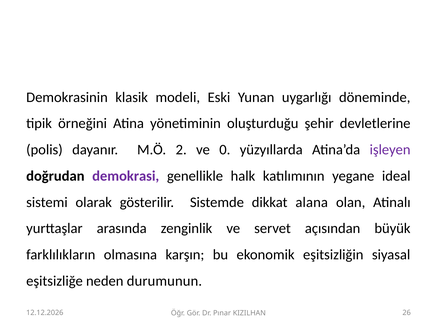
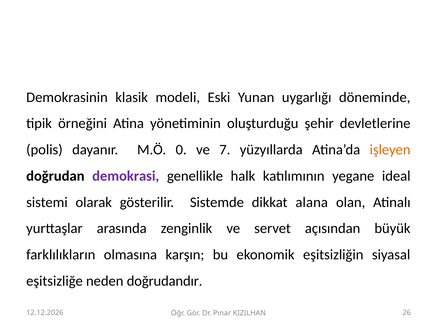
2: 2 -> 0
0: 0 -> 7
işleyen colour: purple -> orange
durumunun: durumunun -> doğrudandır
